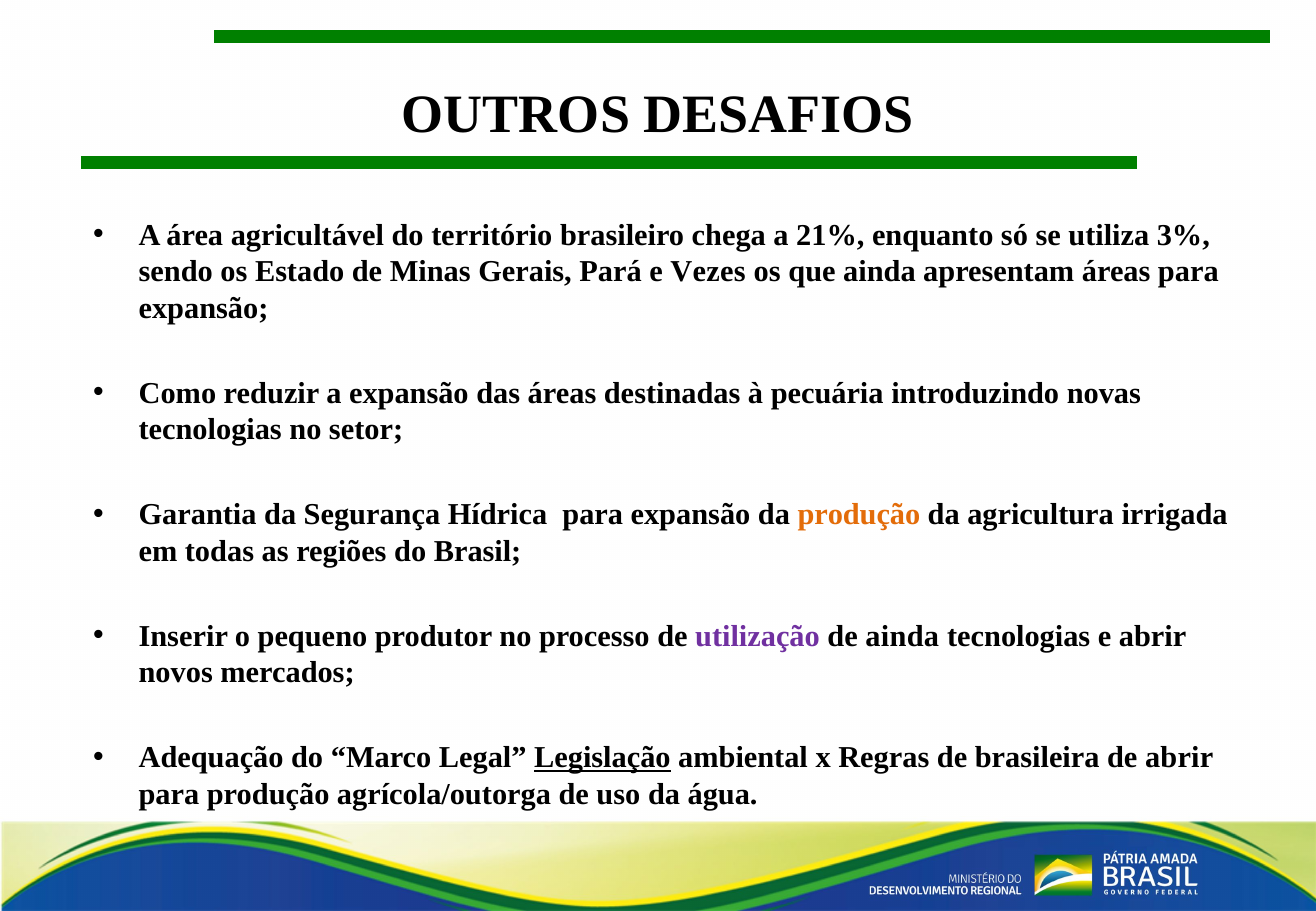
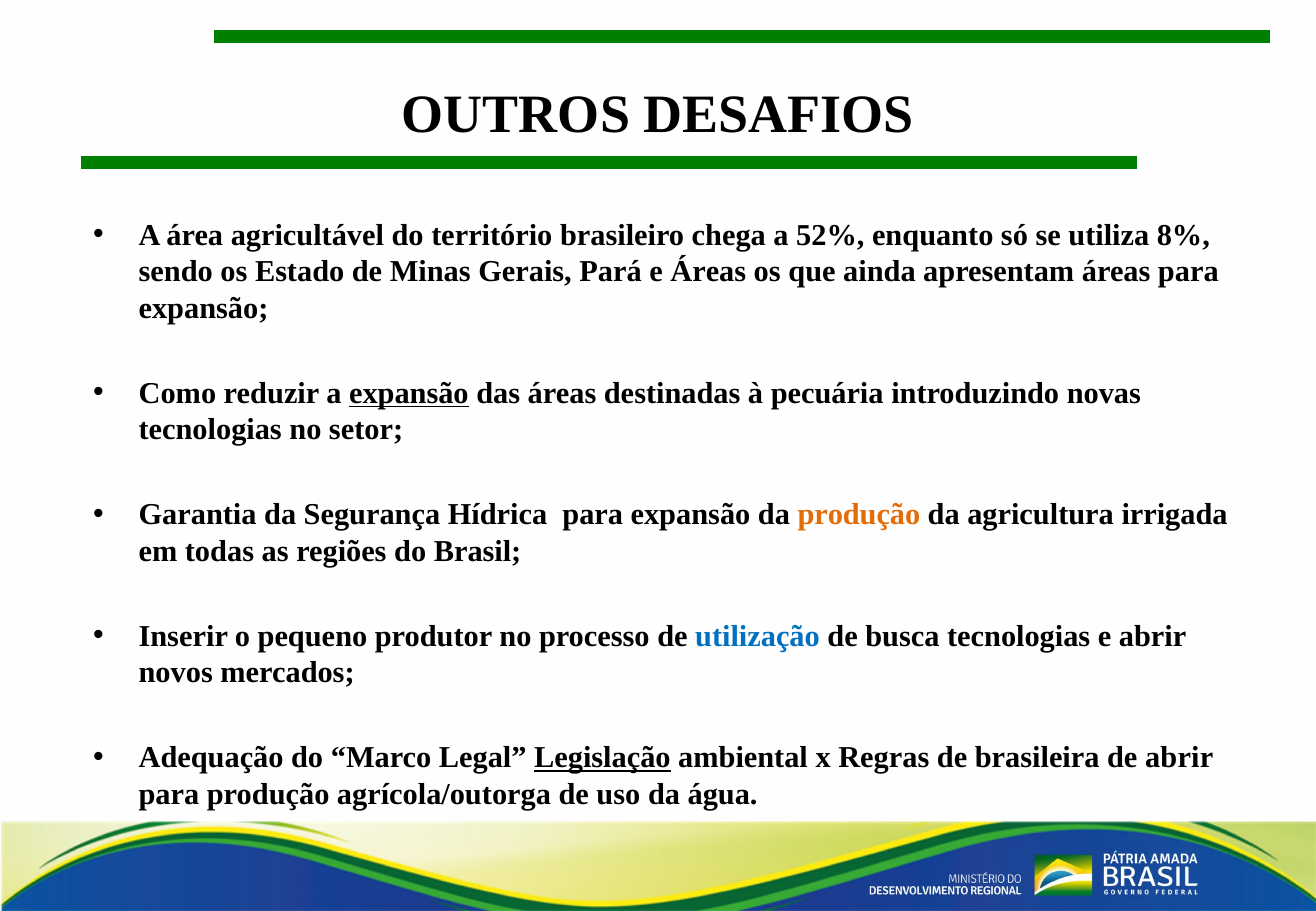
21%: 21% -> 52%
3%: 3% -> 8%
e Vezes: Vezes -> Áreas
expansão at (409, 393) underline: none -> present
utilização colour: purple -> blue
de ainda: ainda -> busca
